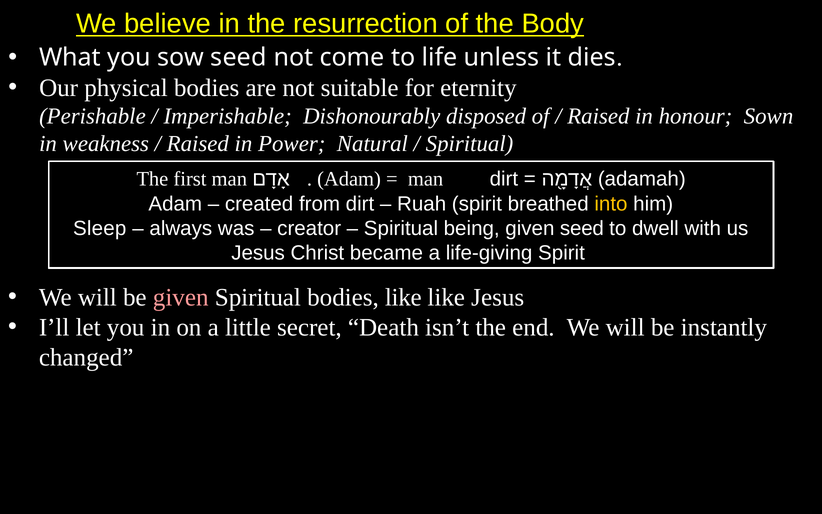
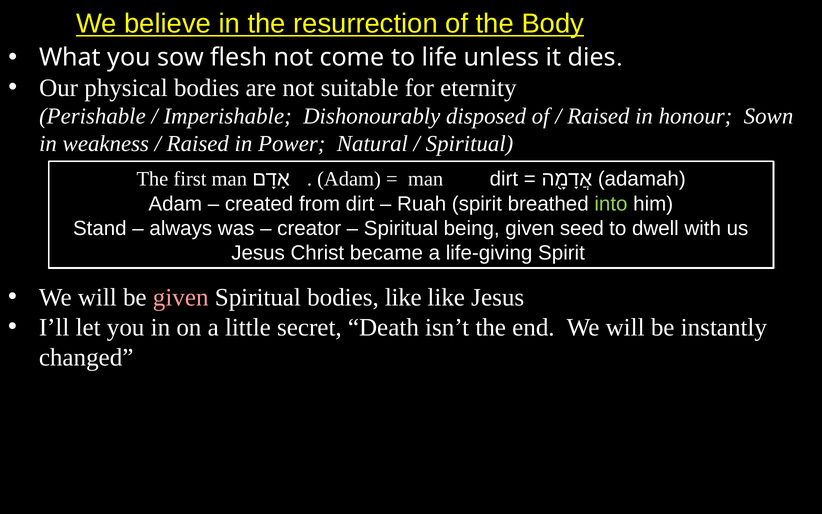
sow seed: seed -> flesh
into colour: yellow -> light green
Sleep: Sleep -> Stand
